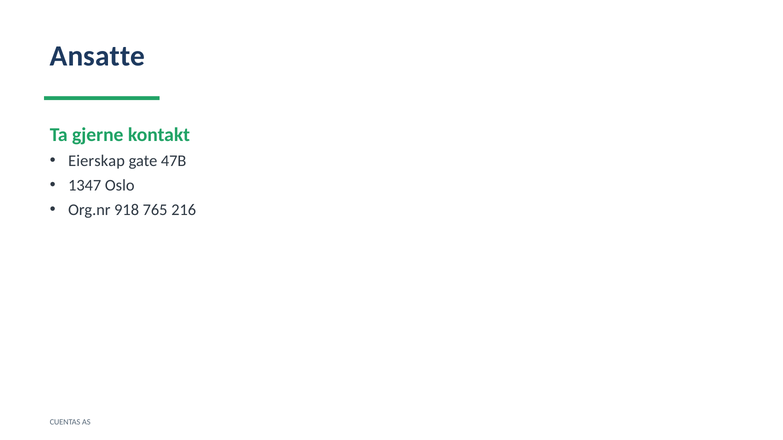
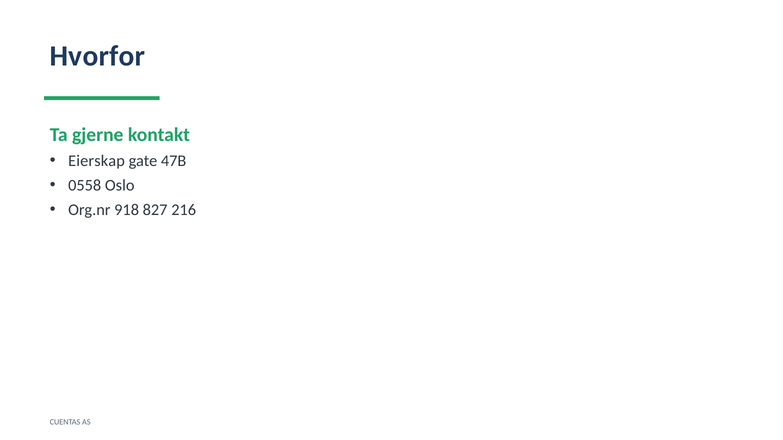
Ansatte: Ansatte -> Hvorfor
1347: 1347 -> 0558
765: 765 -> 827
